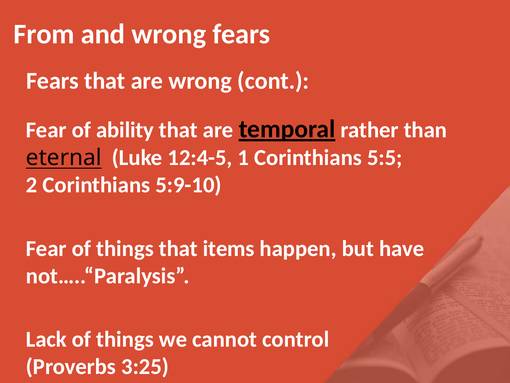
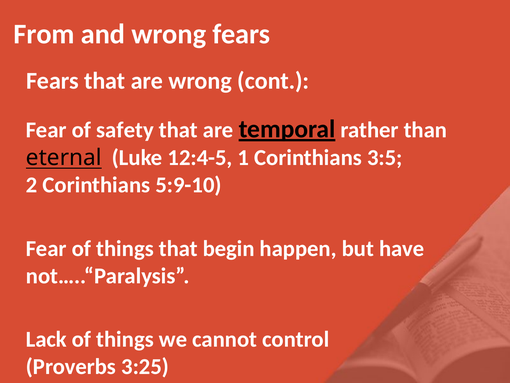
ability: ability -> safety
5:5: 5:5 -> 3:5
items: items -> begin
